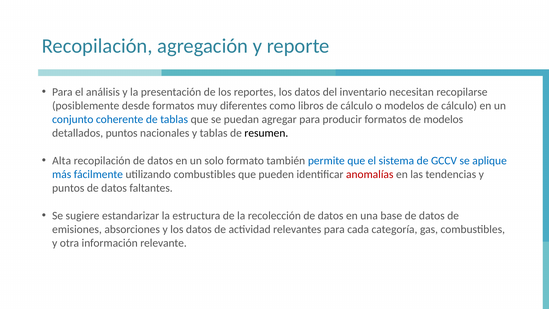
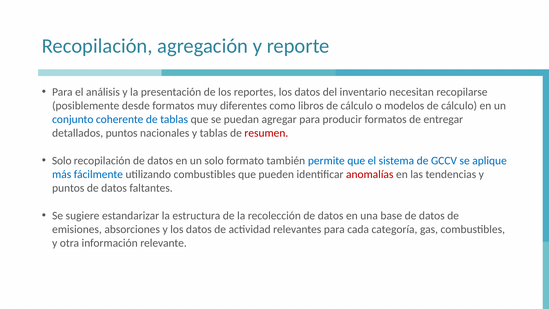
de modelos: modelos -> entregar
resumen colour: black -> red
Alta at (62, 161): Alta -> Solo
